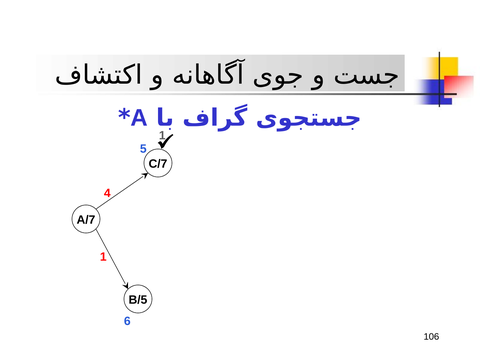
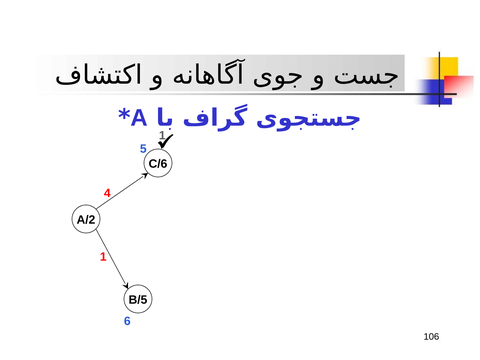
C/7: C/7 -> C/6
A/7: A/7 -> A/2
